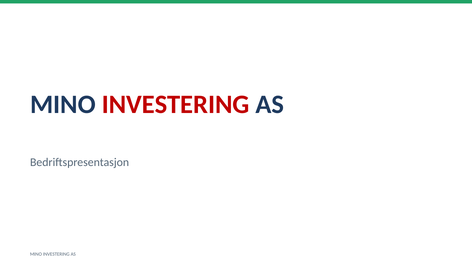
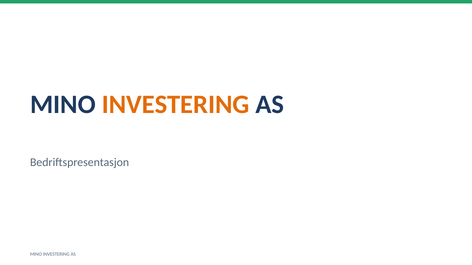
INVESTERING at (176, 105) colour: red -> orange
